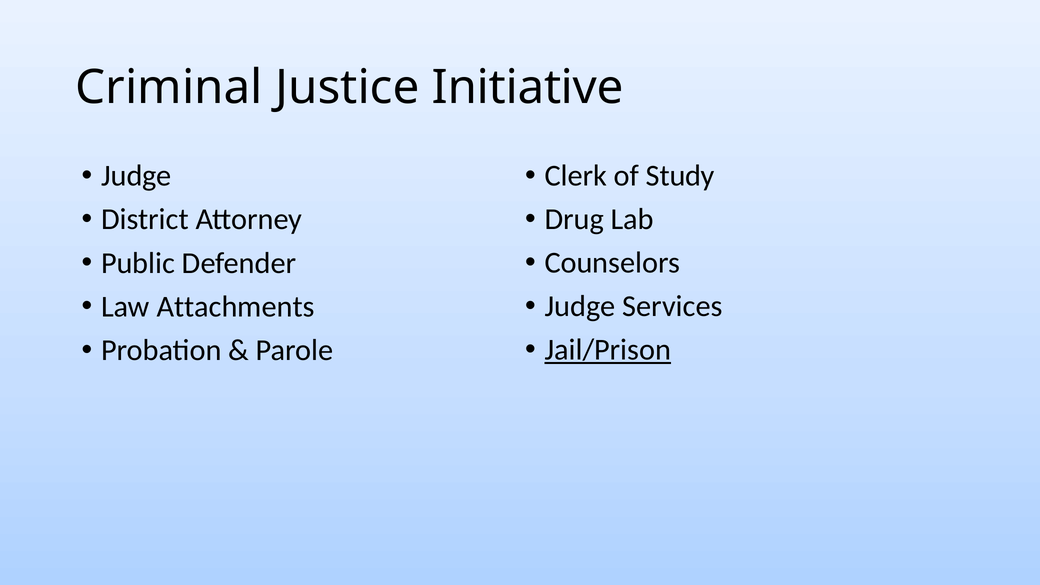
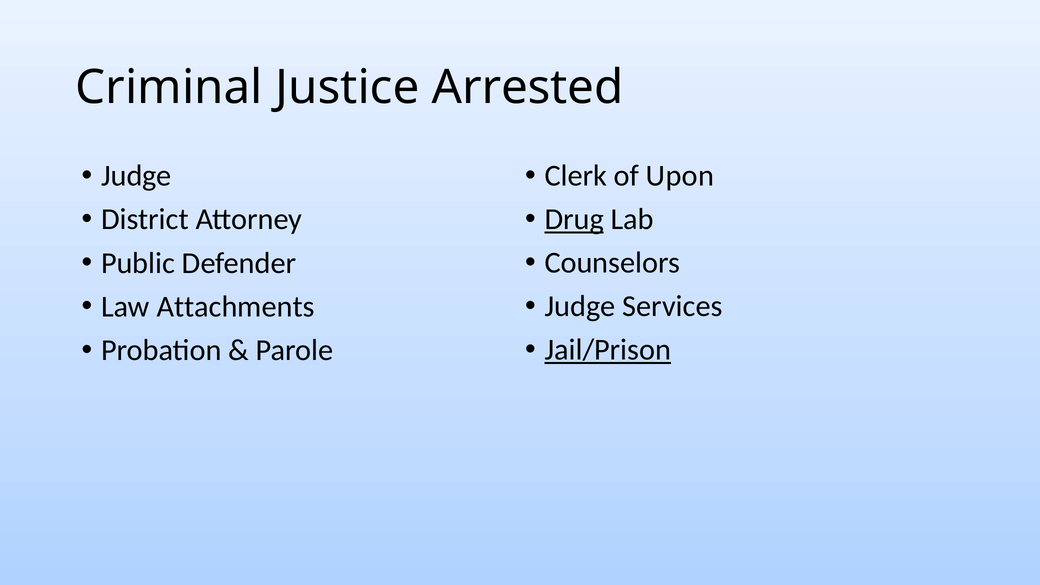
Initiative: Initiative -> Arrested
Study: Study -> Upon
Drug underline: none -> present
